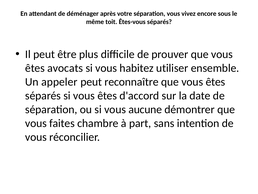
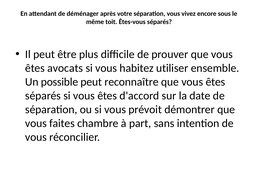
appeler: appeler -> possible
aucune: aucune -> prévoit
